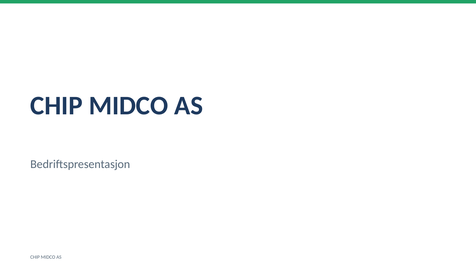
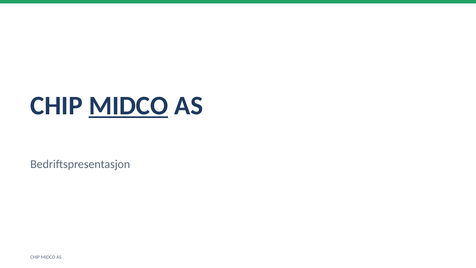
MIDCO at (128, 106) underline: none -> present
